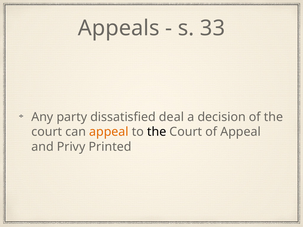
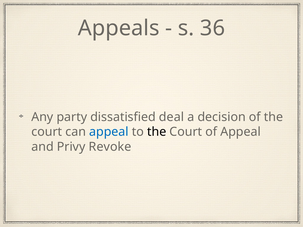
33: 33 -> 36
appeal at (109, 132) colour: orange -> blue
Printed: Printed -> Revoke
